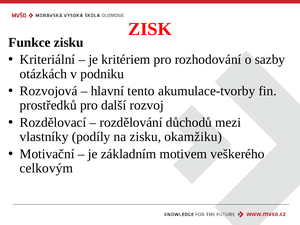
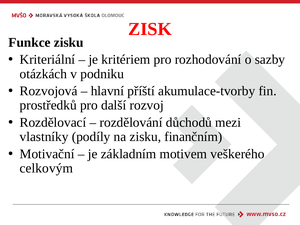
tento: tento -> příští
okamžiku: okamžiku -> finančním
